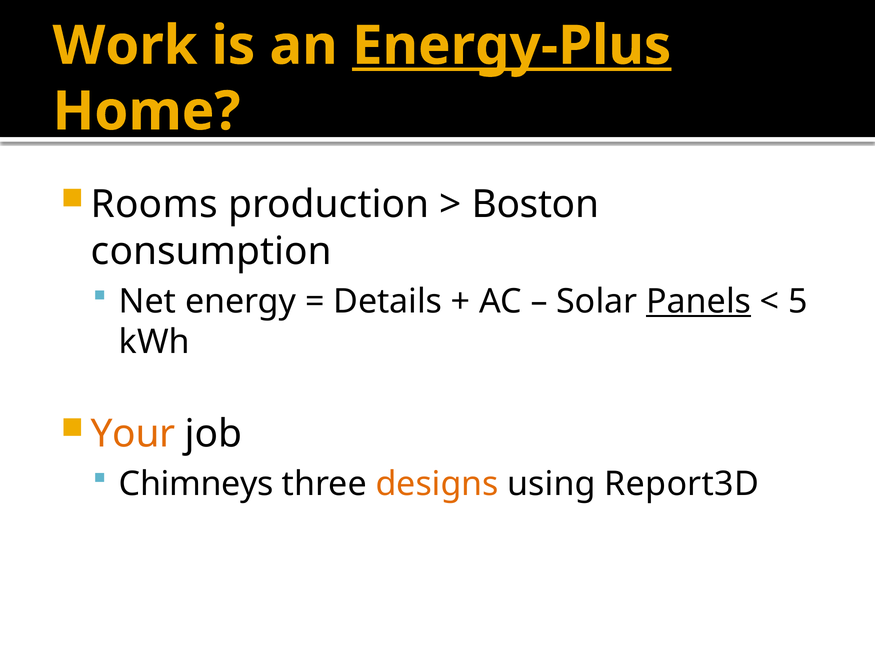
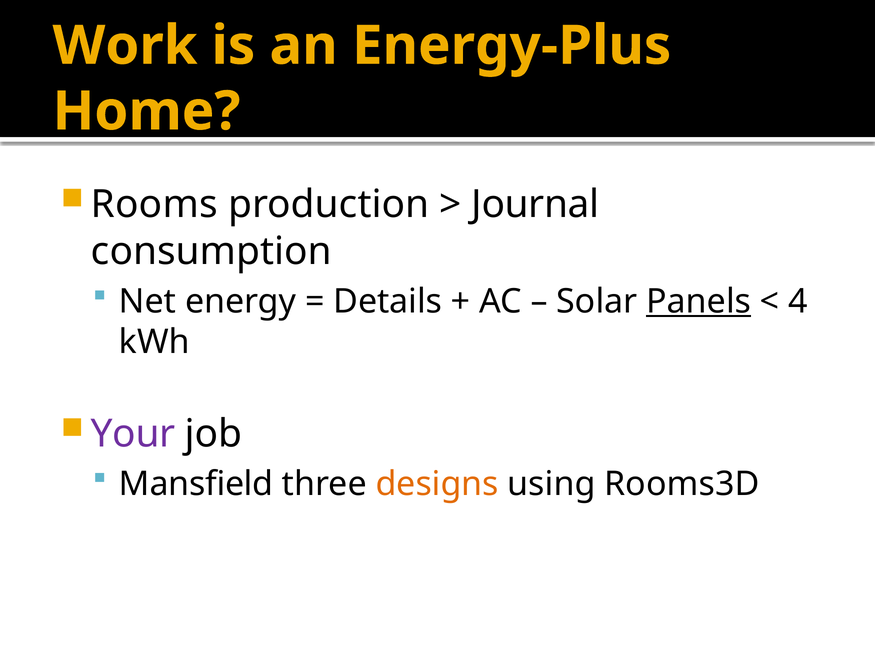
Energy-Plus underline: present -> none
Boston: Boston -> Journal
5: 5 -> 4
Your colour: orange -> purple
Chimneys: Chimneys -> Mansfield
Report3D: Report3D -> Rooms3D
